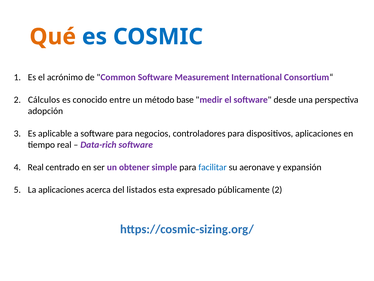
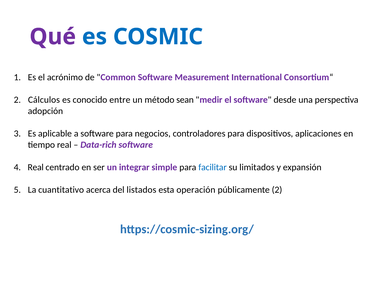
Qué colour: orange -> purple
base: base -> sean
obtener: obtener -> integrar
aeronave: aeronave -> limitados
La aplicaciones: aplicaciones -> cuantitativo
expresado: expresado -> operación
